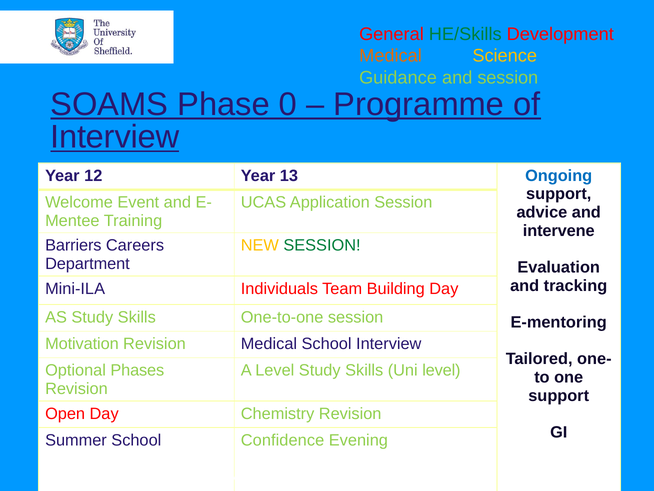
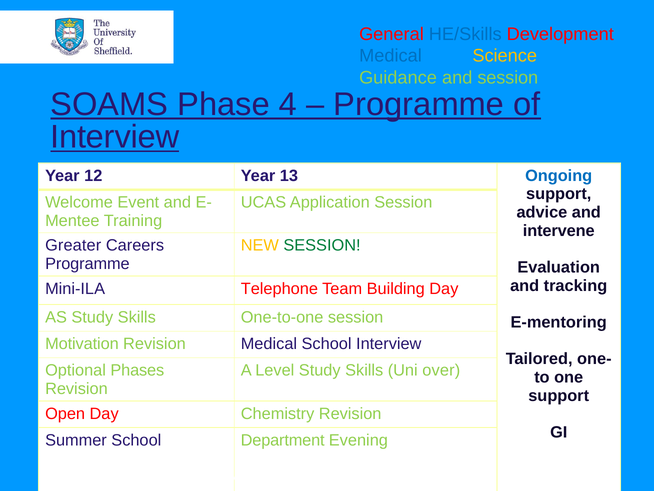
HE/Skills colour: green -> blue
Medical at (390, 56) colour: orange -> blue
0: 0 -> 4
Barriers: Barriers -> Greater
Department at (87, 264): Department -> Programme
Individuals: Individuals -> Telephone
Uni level: level -> over
Confidence: Confidence -> Department
